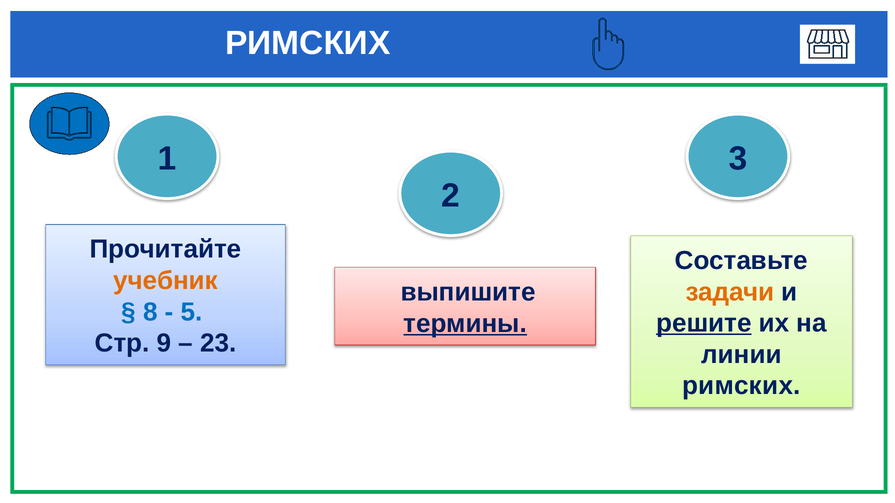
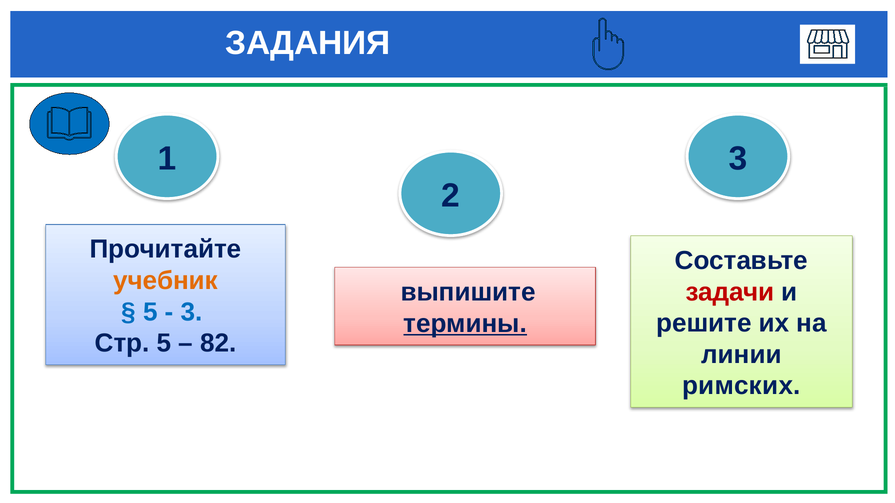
РИМСКИХ at (308, 43): РИМСКИХ -> ЗАДАНИЯ
задачи colour: orange -> red
8 at (150, 312): 8 -> 5
5 at (192, 312): 5 -> 3
решите underline: present -> none
Стр 9: 9 -> 5
23: 23 -> 82
